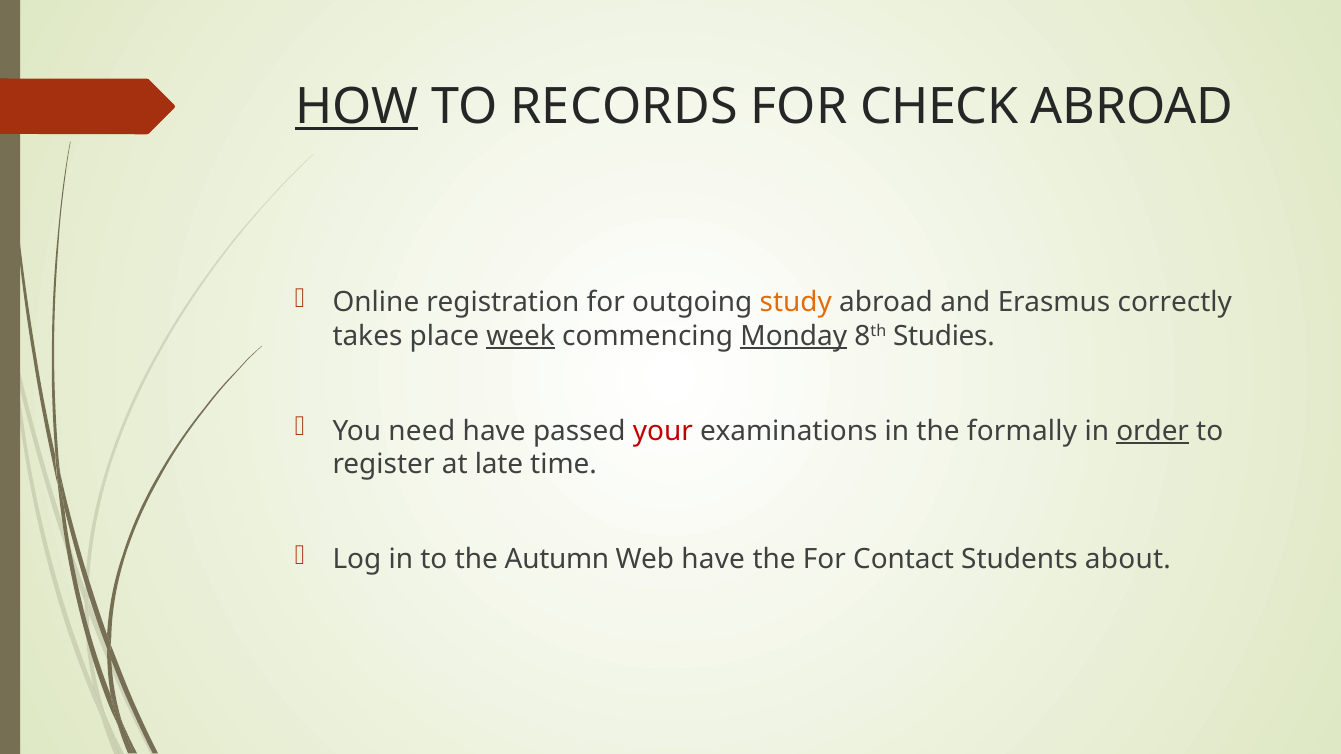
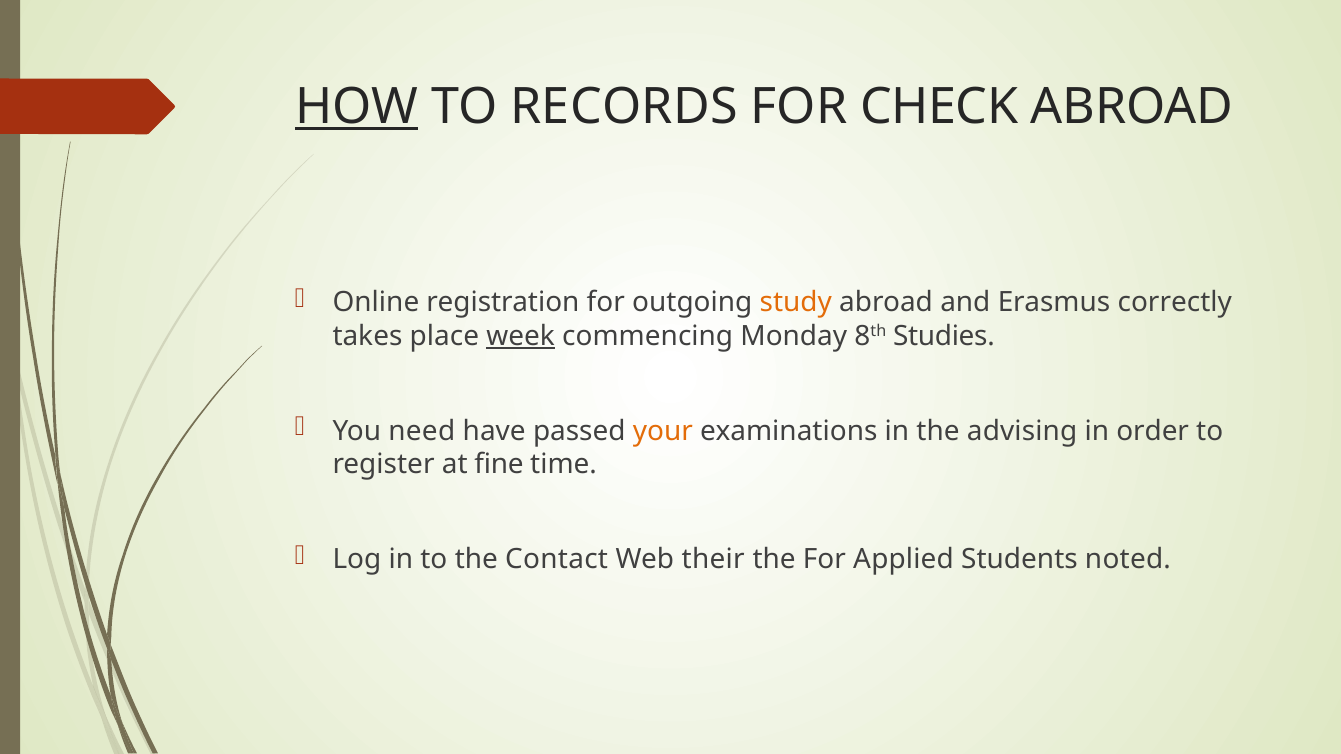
Monday underline: present -> none
your colour: red -> orange
formally: formally -> advising
order underline: present -> none
late: late -> fine
Autumn: Autumn -> Contact
Web have: have -> their
Contact: Contact -> Applied
about: about -> noted
